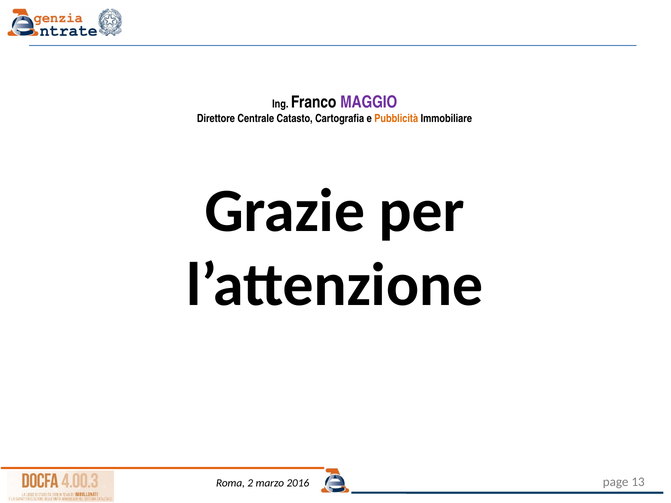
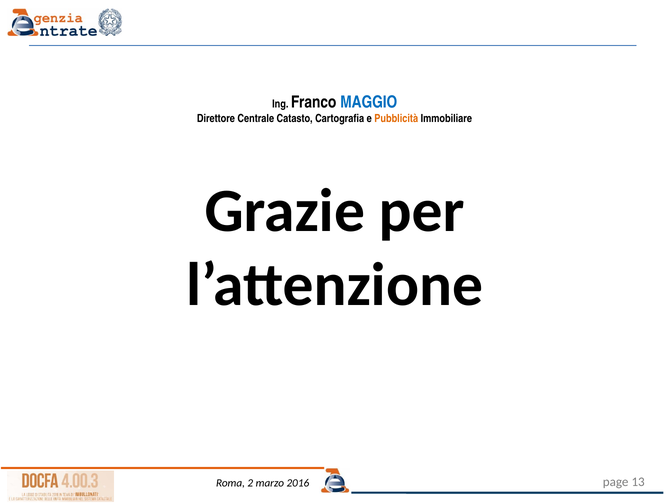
MAGGIO colour: purple -> blue
